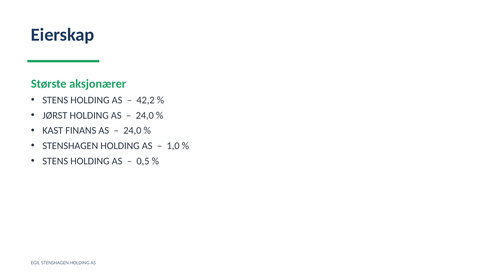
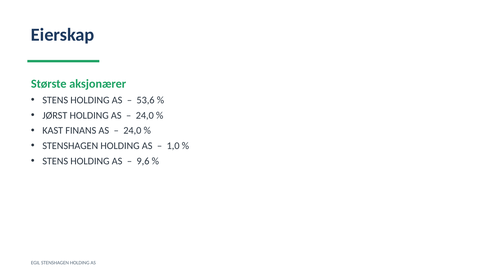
42,2: 42,2 -> 53,6
0,5: 0,5 -> 9,6
